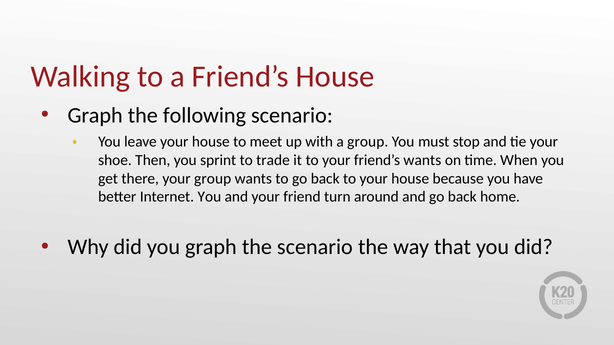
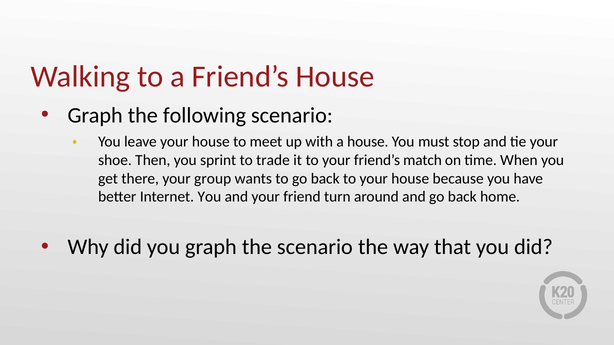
a group: group -> house
friend’s wants: wants -> match
